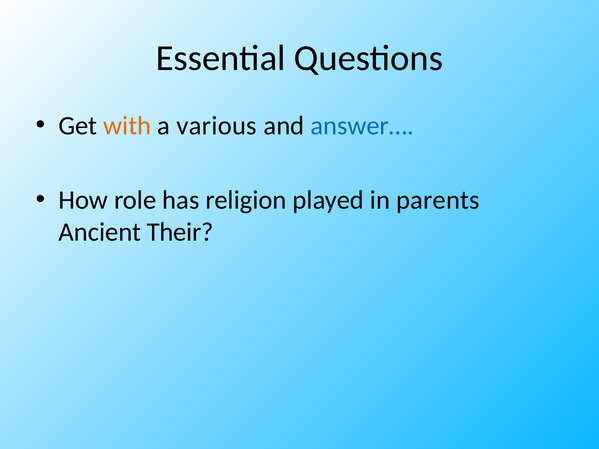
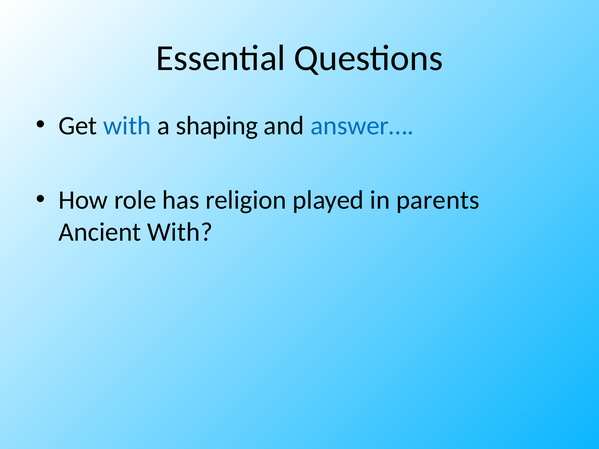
with at (127, 126) colour: orange -> blue
various: various -> shaping
Ancient Their: Their -> With
